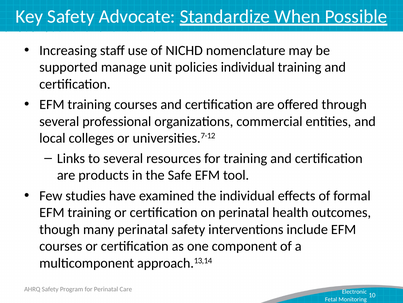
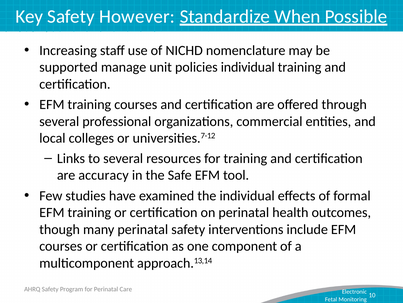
Advocate: Advocate -> However
products: products -> accuracy
